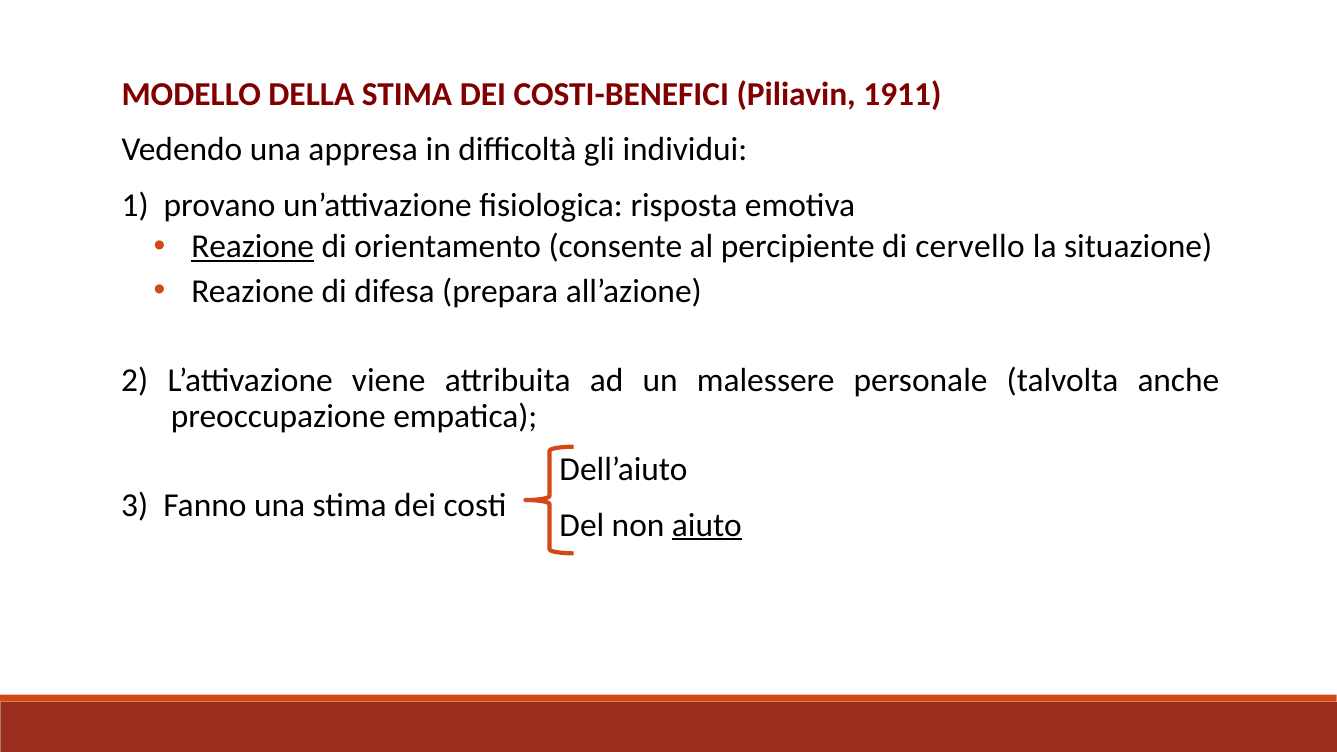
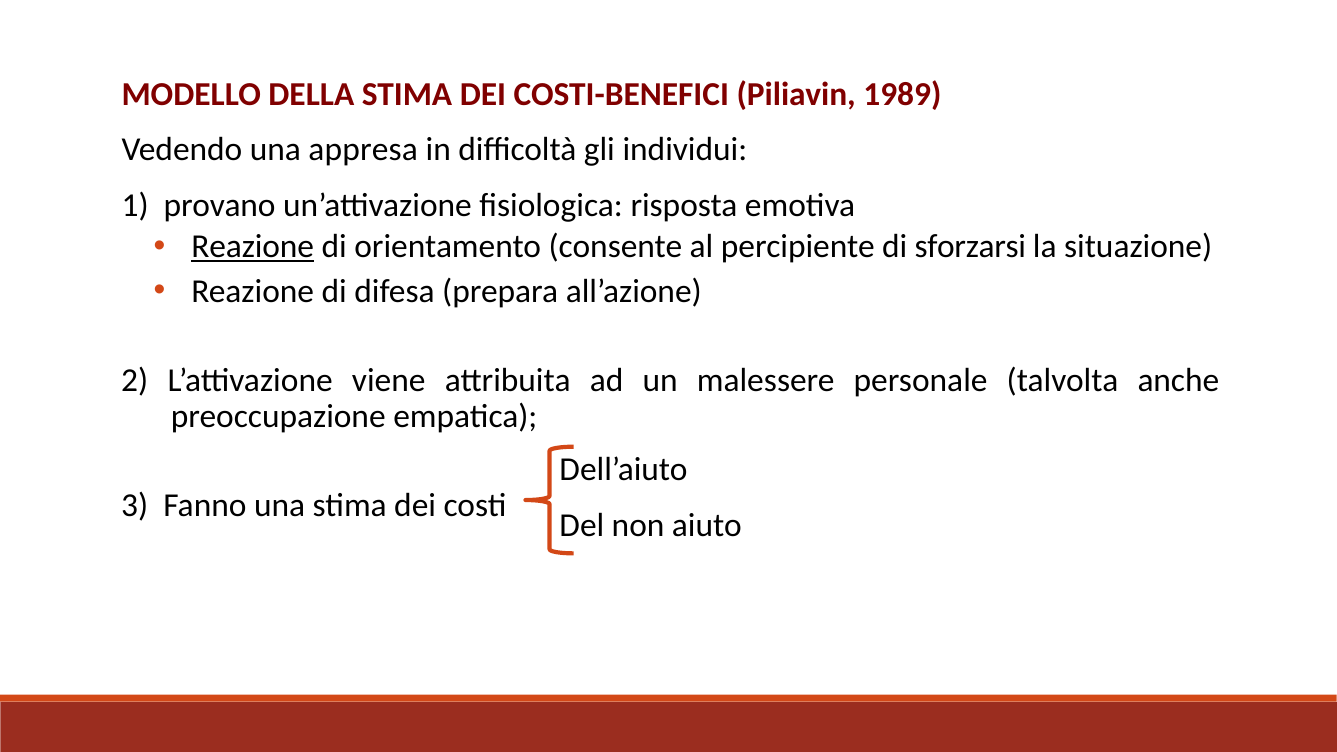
1911: 1911 -> 1989
cervello: cervello -> sforzarsi
aiuto underline: present -> none
